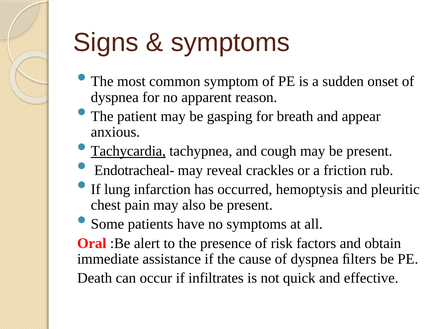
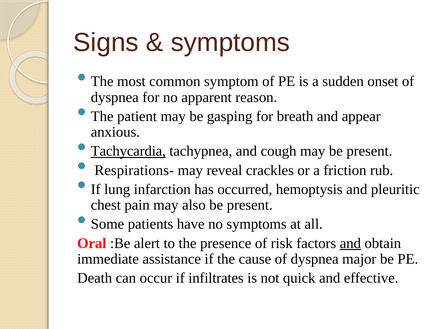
Endotracheal-: Endotracheal- -> Respirations-
and at (350, 243) underline: none -> present
ﬁlters: ﬁlters -> major
